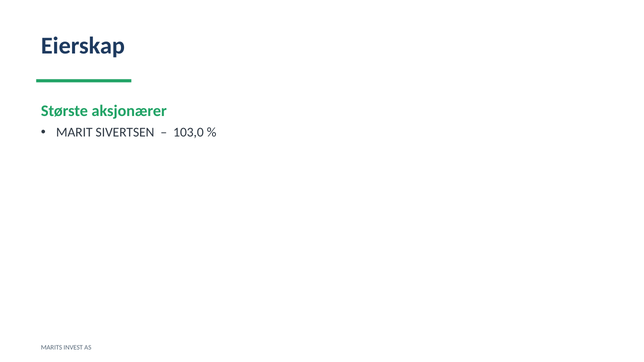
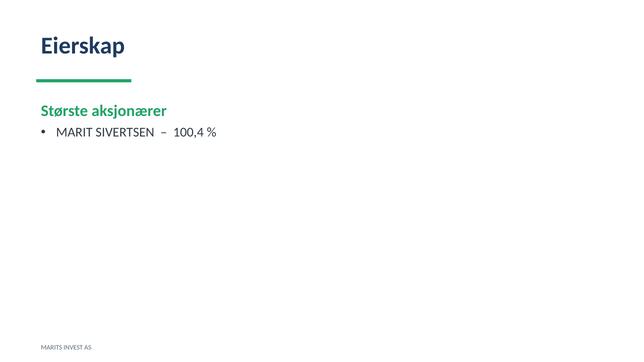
103,0: 103,0 -> 100,4
